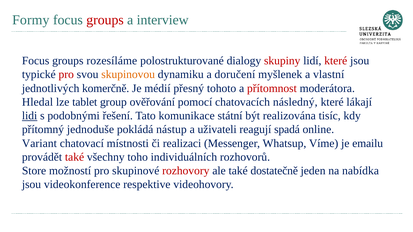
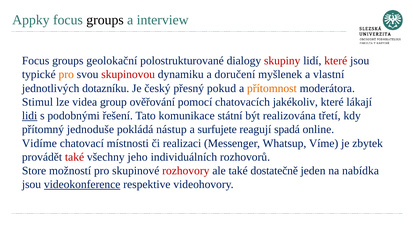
Formy: Formy -> Appky
groups at (105, 20) colour: red -> black
rozesíláme: rozesíláme -> geolokační
pro at (66, 75) colour: red -> orange
skupinovou colour: orange -> red
komerčně: komerčně -> dotazníku
médií: médií -> český
tohoto: tohoto -> pokud
přítomnost colour: red -> orange
Hledal: Hledal -> Stimul
tablet: tablet -> videa
následný: následný -> jakékoliv
tisíc: tisíc -> třetí
uživateli: uživateli -> surfujete
Variant: Variant -> Vidíme
emailu: emailu -> zbytek
toho: toho -> jeho
videokonference underline: none -> present
